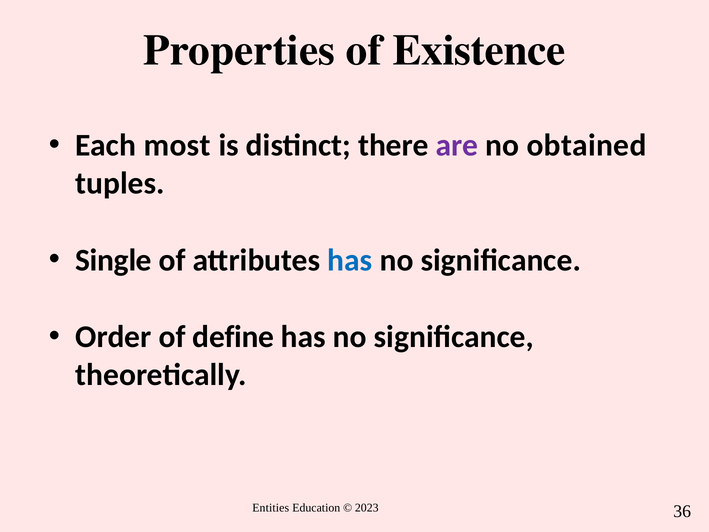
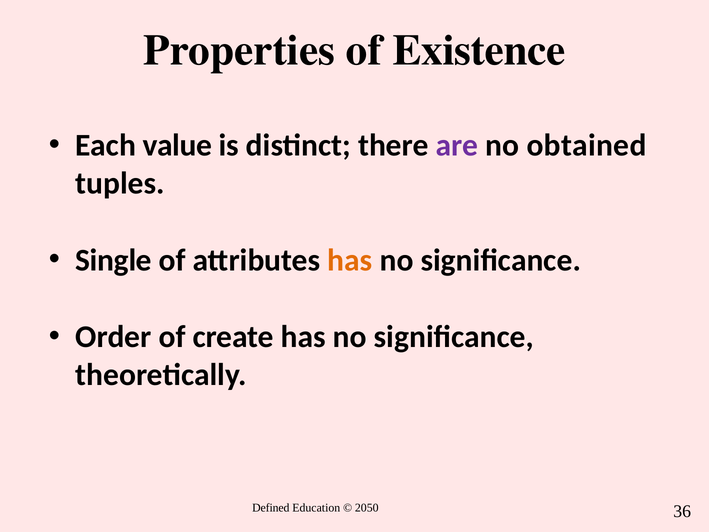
most: most -> value
has at (350, 260) colour: blue -> orange
define: define -> create
Entities: Entities -> Defined
2023: 2023 -> 2050
